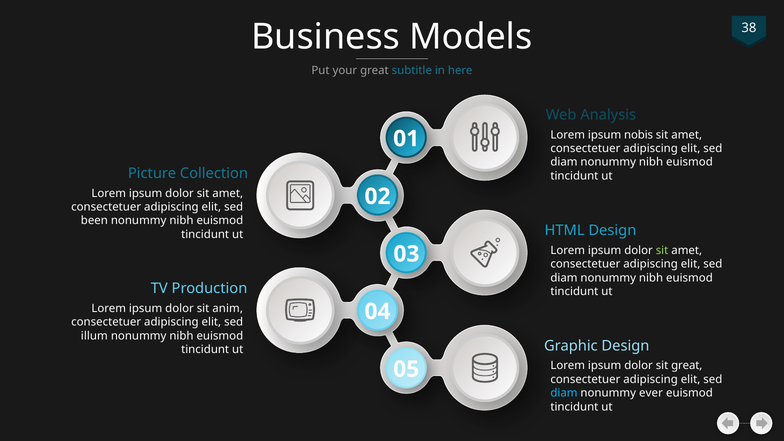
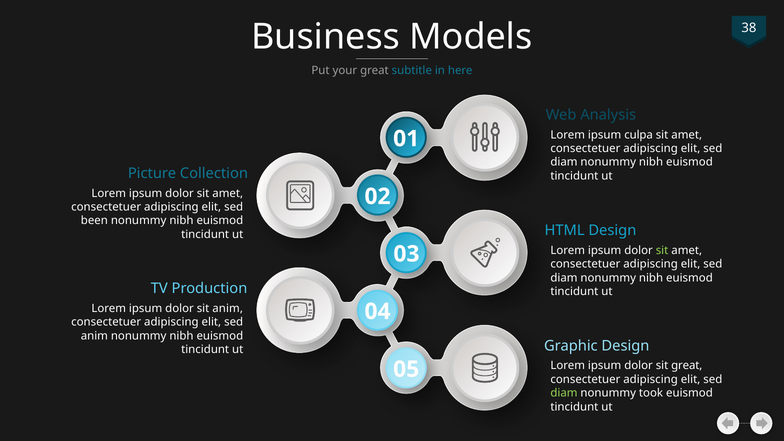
nobis: nobis -> culpa
illum at (94, 336): illum -> anim
diam at (564, 393) colour: light blue -> light green
ever: ever -> took
